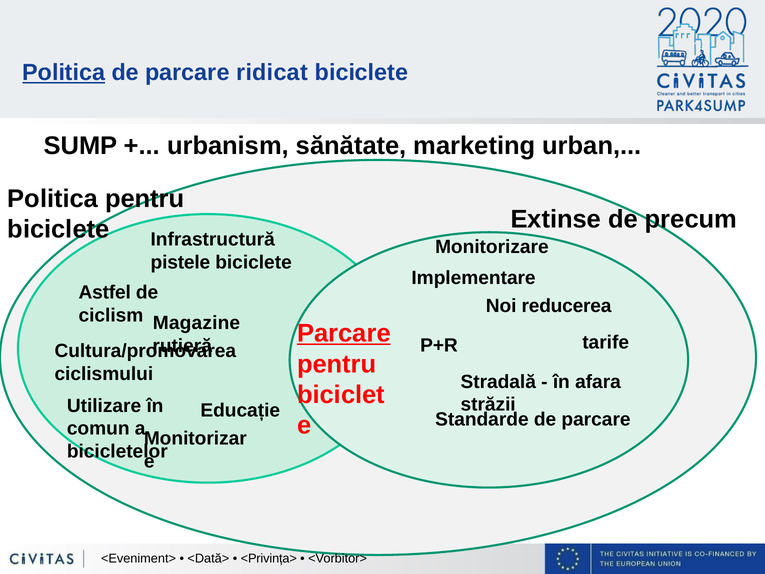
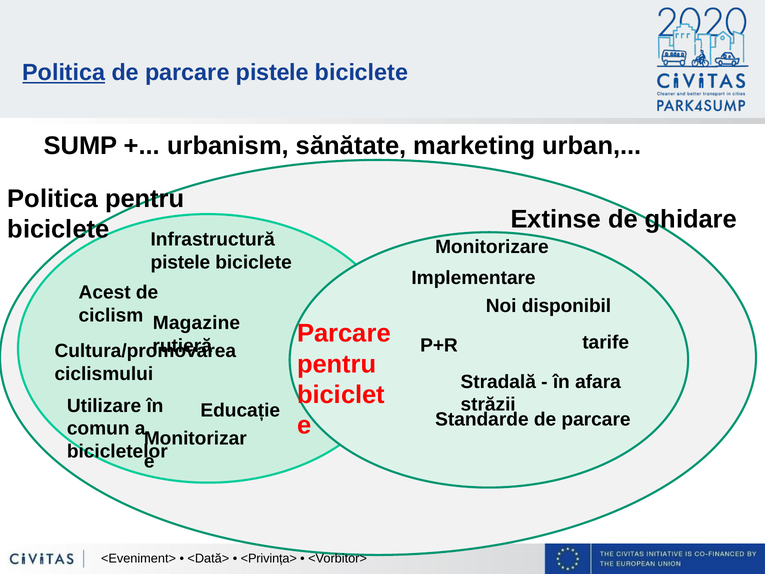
parcare ridicat: ridicat -> pistele
precum: precum -> ghidare
Astfel: Astfel -> Acest
reducerea: reducerea -> disponibil
Parcare at (344, 333) underline: present -> none
